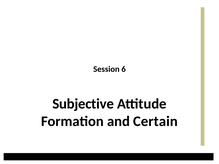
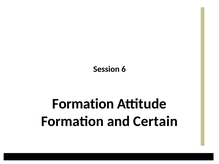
Subjective at (83, 104): Subjective -> Formation
